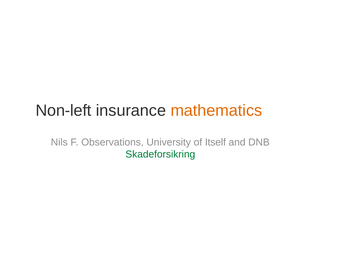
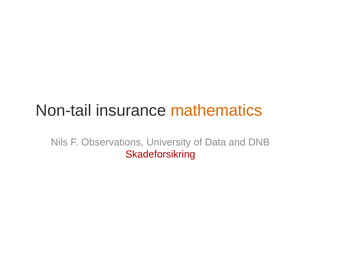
Non-left: Non-left -> Non-tail
Itself: Itself -> Data
Skadeforsikring colour: green -> red
